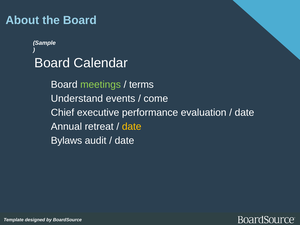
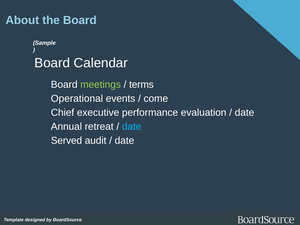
Understand: Understand -> Operational
date at (132, 127) colour: yellow -> light blue
Bylaws: Bylaws -> Served
